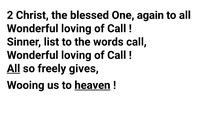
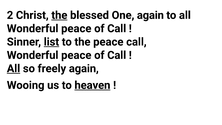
the at (59, 15) underline: none -> present
loving at (76, 29): loving -> peace
list underline: none -> present
the words: words -> peace
loving at (76, 55): loving -> peace
freely gives: gives -> again
